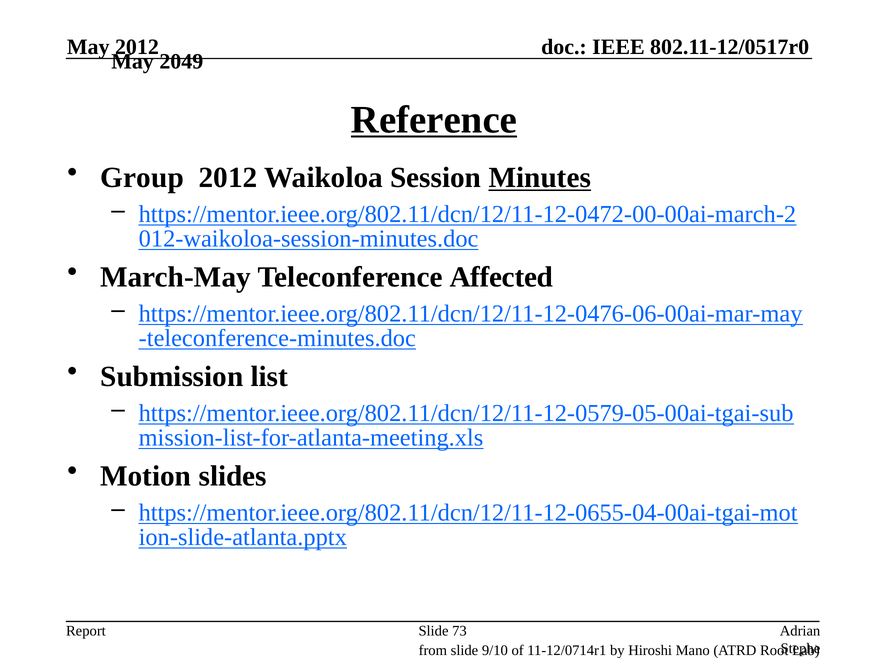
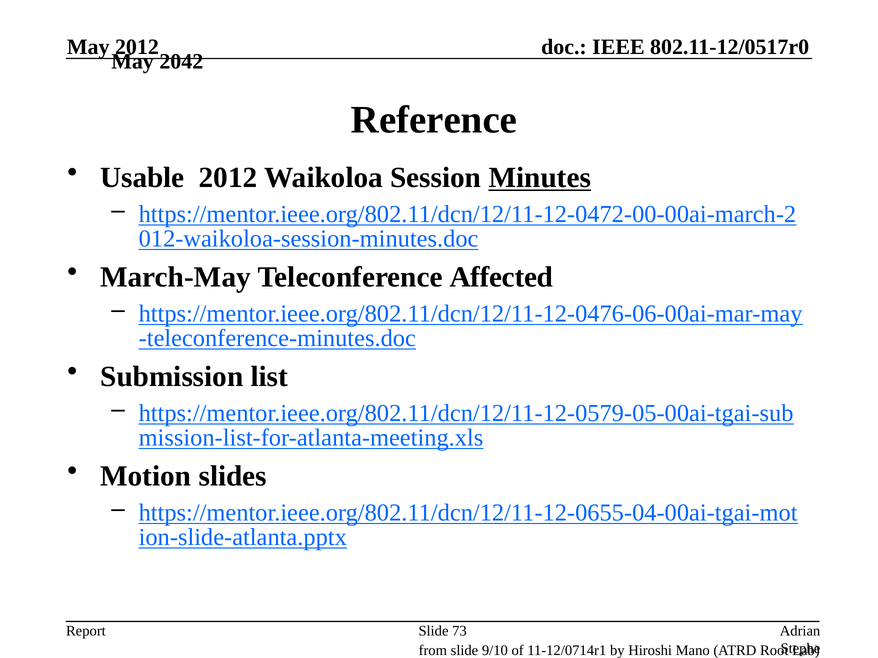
2049: 2049 -> 2042
Reference underline: present -> none
Group: Group -> Usable
